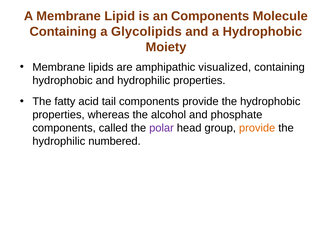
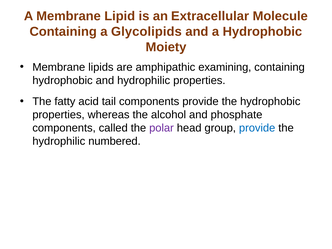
an Components: Components -> Extracellular
visualized: visualized -> examining
provide at (257, 128) colour: orange -> blue
